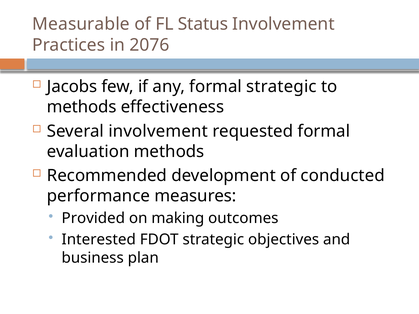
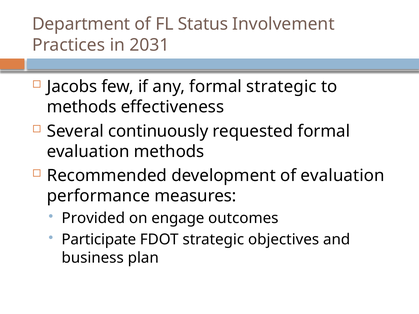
Measurable: Measurable -> Department
2076: 2076 -> 2031
Several involvement: involvement -> continuously
of conducted: conducted -> evaluation
making: making -> engage
Interested: Interested -> Participate
